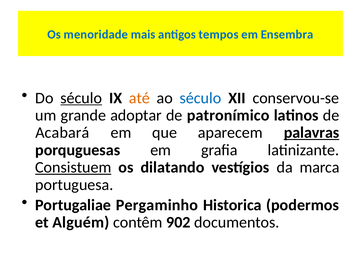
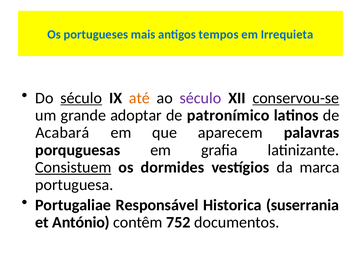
menoridade: menoridade -> portugueses
Ensembra: Ensembra -> Irrequieta
século at (200, 98) colour: blue -> purple
conservou-se underline: none -> present
palavras underline: present -> none
dilatando: dilatando -> dormides
Pergaminho: Pergaminho -> Responsável
podermos: podermos -> suserrania
Alguém: Alguém -> António
902: 902 -> 752
